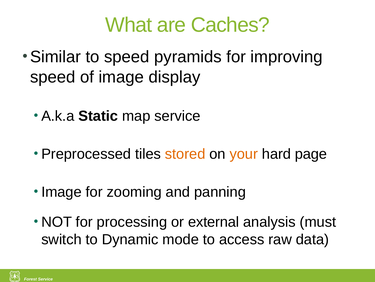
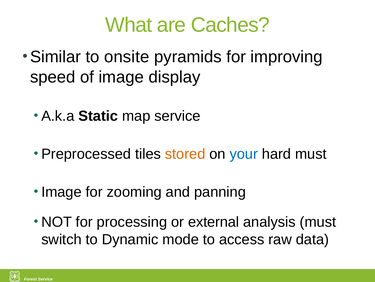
to speed: speed -> onsite
your colour: orange -> blue
hard page: page -> must
